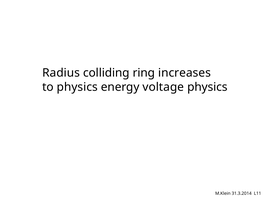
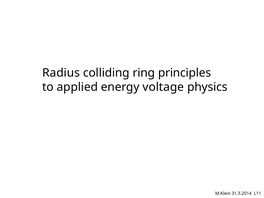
increases: increases -> principles
to physics: physics -> applied
